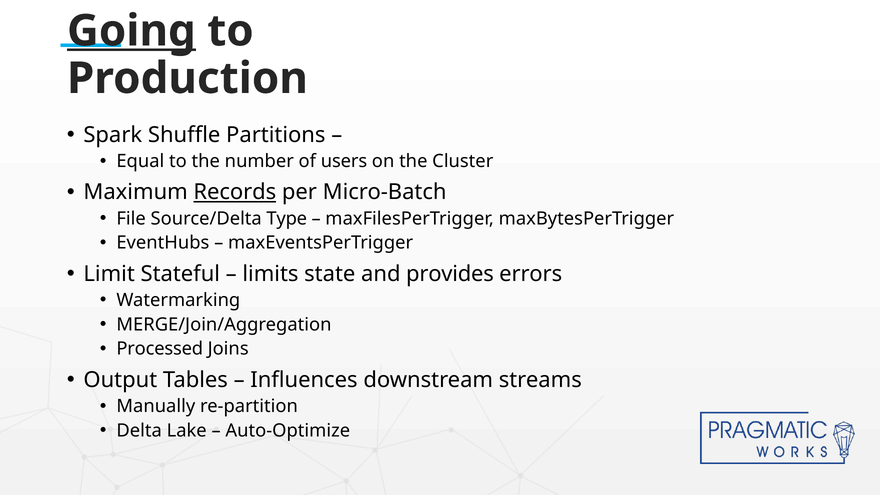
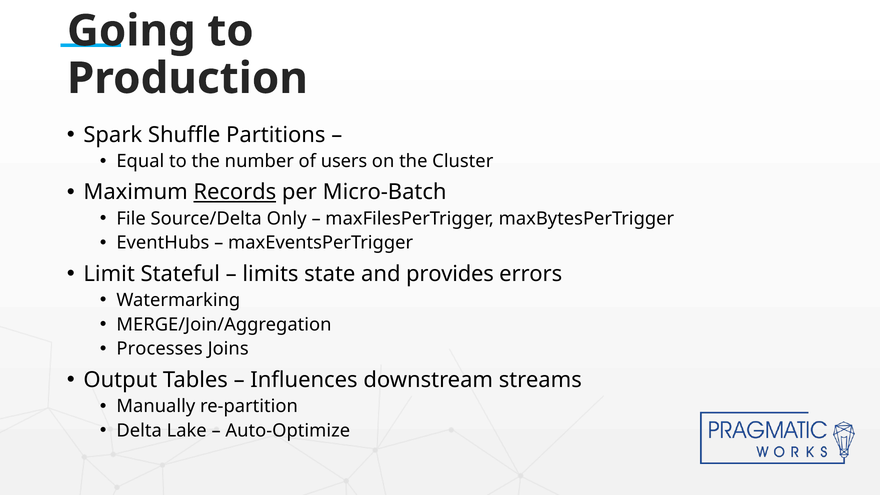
Going underline: present -> none
Type: Type -> Only
Processed: Processed -> Processes
